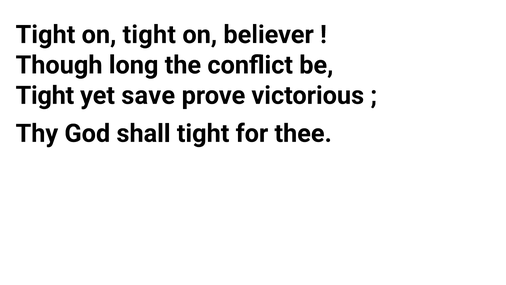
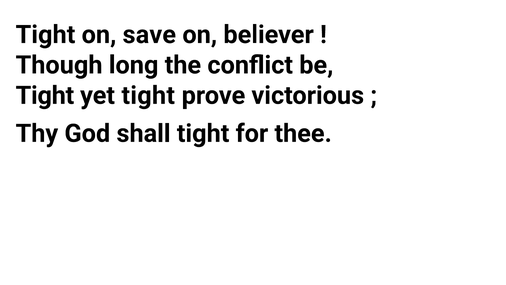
on tight: tight -> save
yet save: save -> tight
